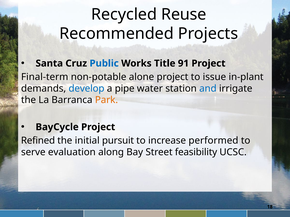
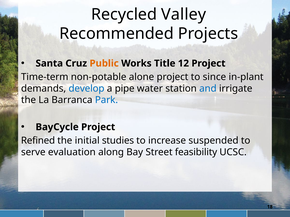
Reuse: Reuse -> Valley
Public colour: blue -> orange
91: 91 -> 12
Final-term: Final-term -> Time-term
issue: issue -> since
Park colour: orange -> blue
pursuit: pursuit -> studies
performed: performed -> suspended
